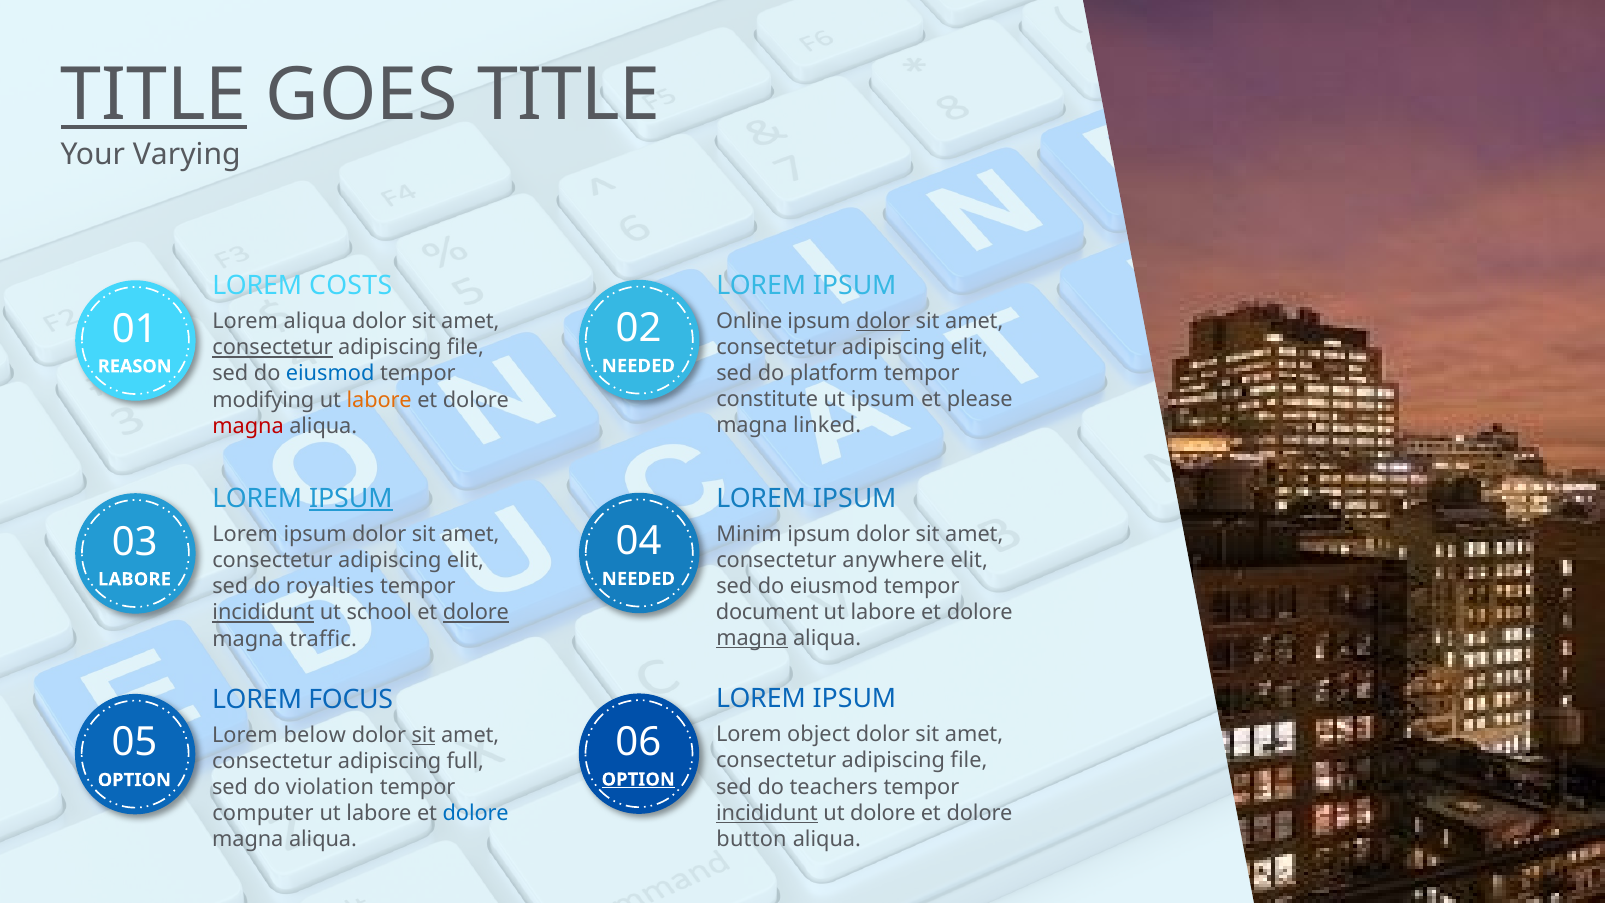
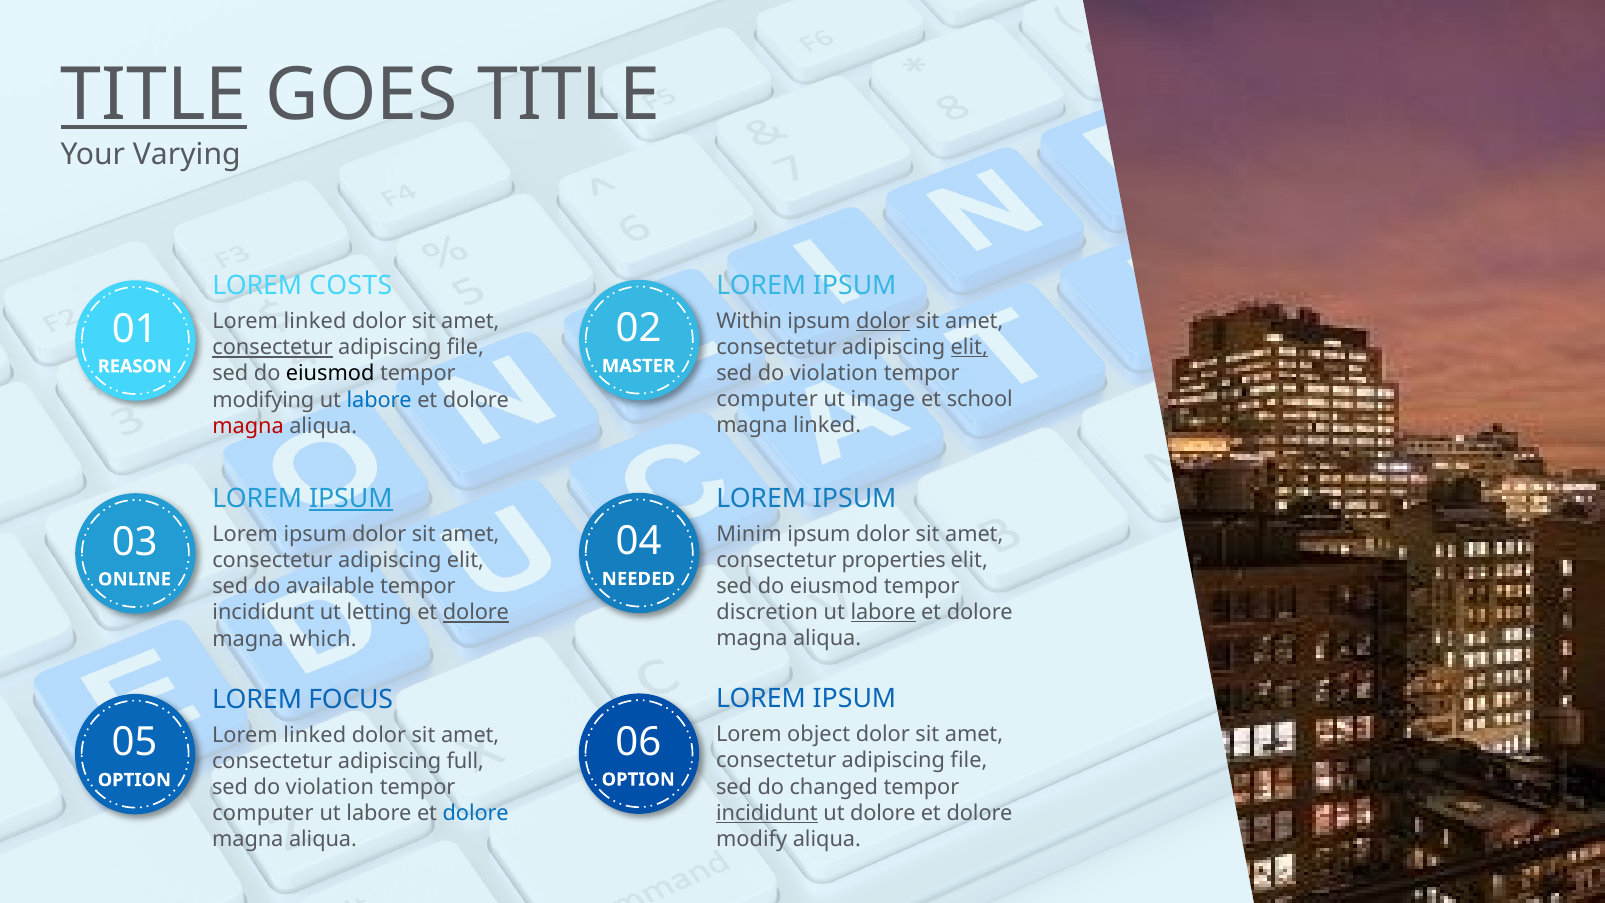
Online: Online -> Within
aliqua at (315, 321): aliqua -> linked
elit at (969, 347) underline: none -> present
NEEDED at (638, 366): NEEDED -> MASTER
platform at (834, 373): platform -> violation
eiusmod at (330, 374) colour: blue -> black
constitute at (767, 399): constitute -> computer
ut ipsum: ipsum -> image
please: please -> school
labore at (379, 400) colour: orange -> blue
anywhere: anywhere -> properties
LABORE at (135, 579): LABORE -> ONLINE
royalties: royalties -> available
document: document -> discretion
labore at (883, 612) underline: none -> present
incididunt at (263, 613) underline: present -> none
school: school -> letting
magna at (752, 638) underline: present -> none
traffic: traffic -> which
below at (315, 735): below -> linked
sit at (423, 735) underline: present -> none
OPTION at (638, 779) underline: present -> none
teachers: teachers -> changed
button: button -> modify
